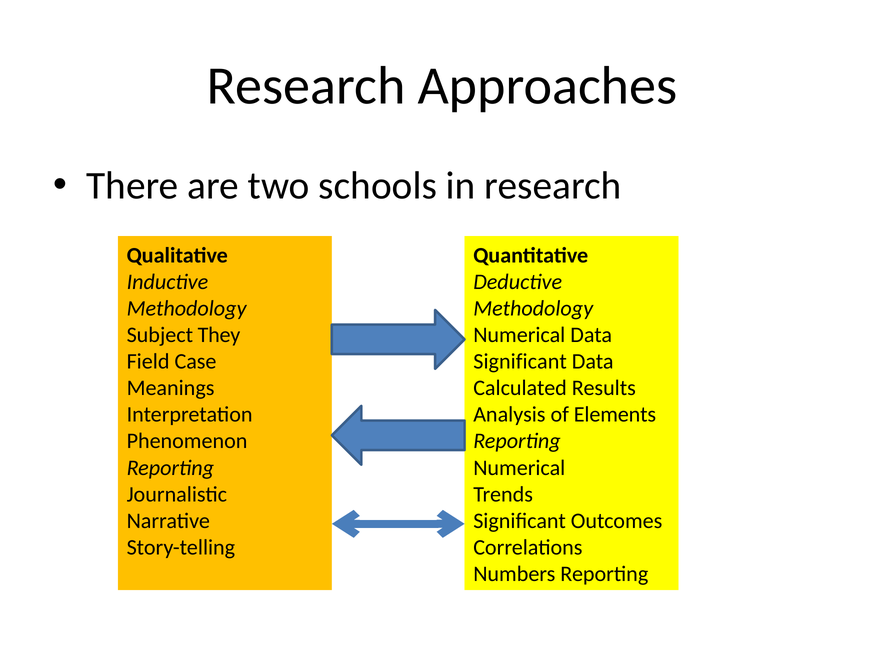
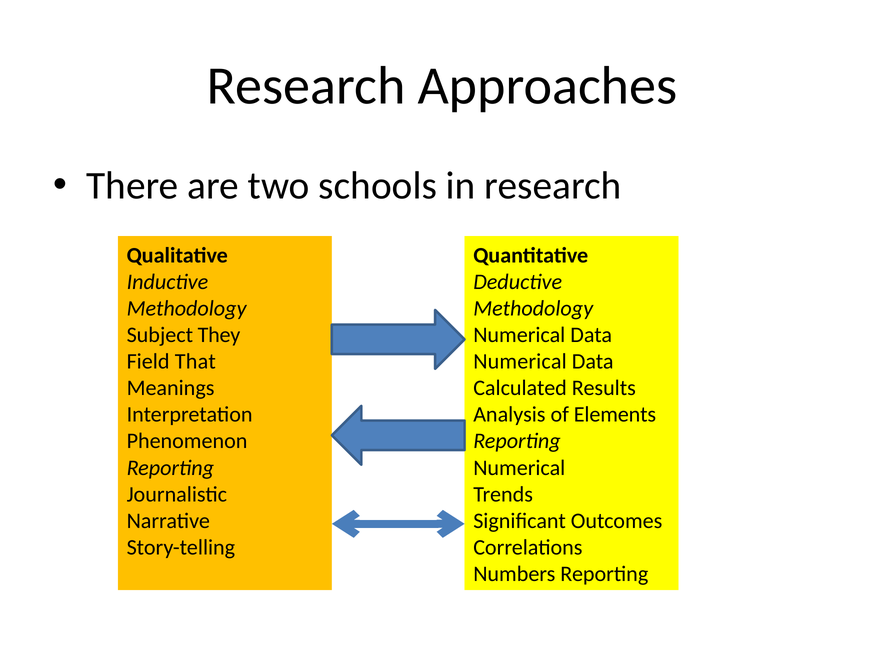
Case: Case -> That
Significant at (520, 361): Significant -> Numerical
